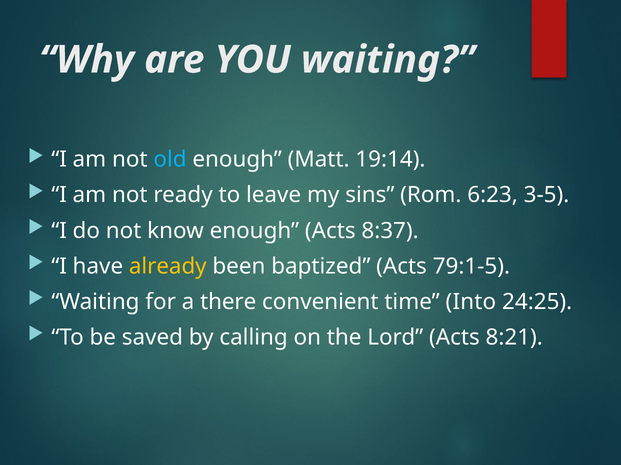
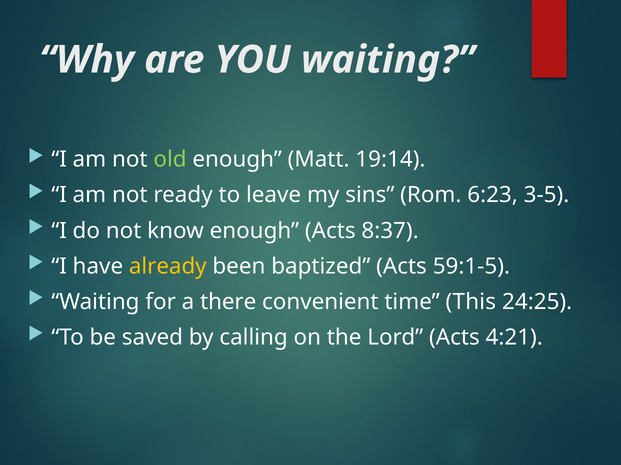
old colour: light blue -> light green
79:1-5: 79:1-5 -> 59:1-5
Into: Into -> This
8:21: 8:21 -> 4:21
